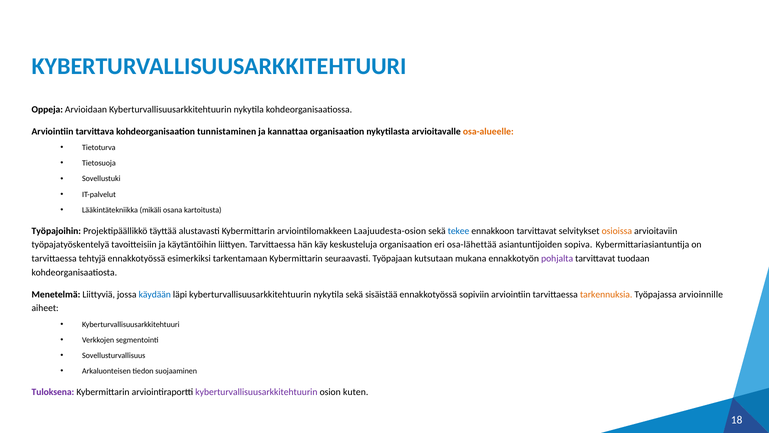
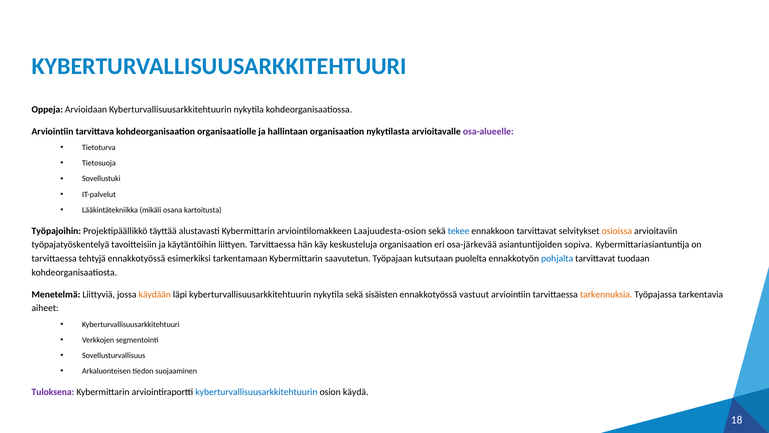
tunnistaminen: tunnistaminen -> organisaatiolle
kannattaa: kannattaa -> hallintaan
osa-alueelle colour: orange -> purple
osa-lähettää: osa-lähettää -> osa-järkevää
seuraavasti: seuraavasti -> saavutetun
mukana: mukana -> puolelta
pohjalta colour: purple -> blue
käydään colour: blue -> orange
sisäistää: sisäistää -> sisäisten
sopiviin: sopiviin -> vastuut
arvioinnille: arvioinnille -> tarkentavia
kyberturvallisuusarkkitehtuurin at (256, 392) colour: purple -> blue
kuten: kuten -> käydä
